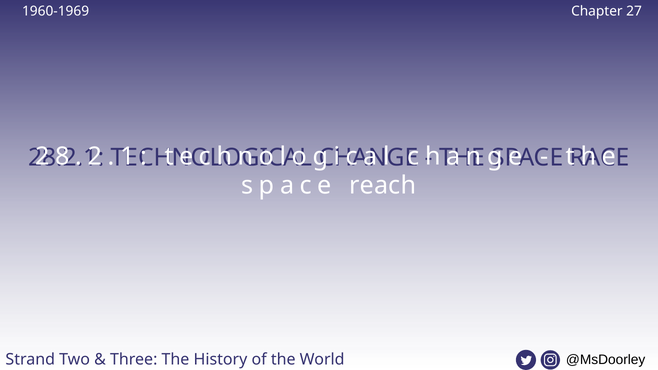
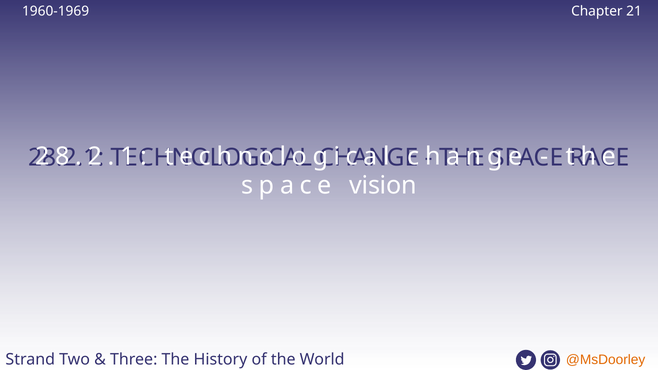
27: 27 -> 21
reach: reach -> vision
@MsDoorley colour: black -> orange
